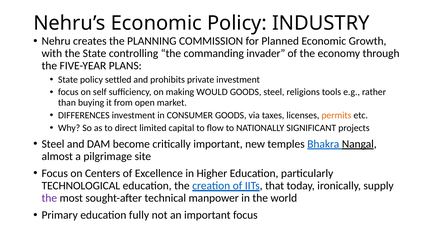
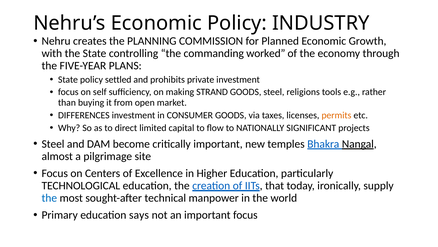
invader: invader -> worked
WOULD: WOULD -> STRAND
the at (49, 198) colour: purple -> blue
fully: fully -> says
